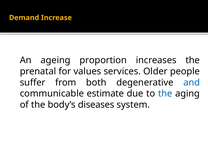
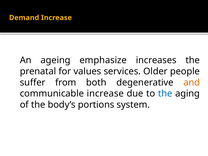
proportion: proportion -> emphasize
and colour: blue -> orange
communicable estimate: estimate -> increase
diseases: diseases -> portions
